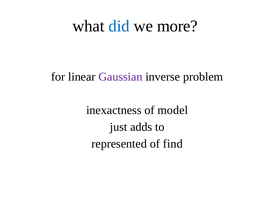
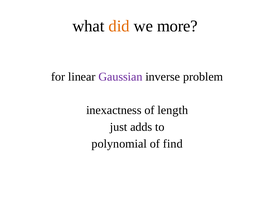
did colour: blue -> orange
model: model -> length
represented: represented -> polynomial
